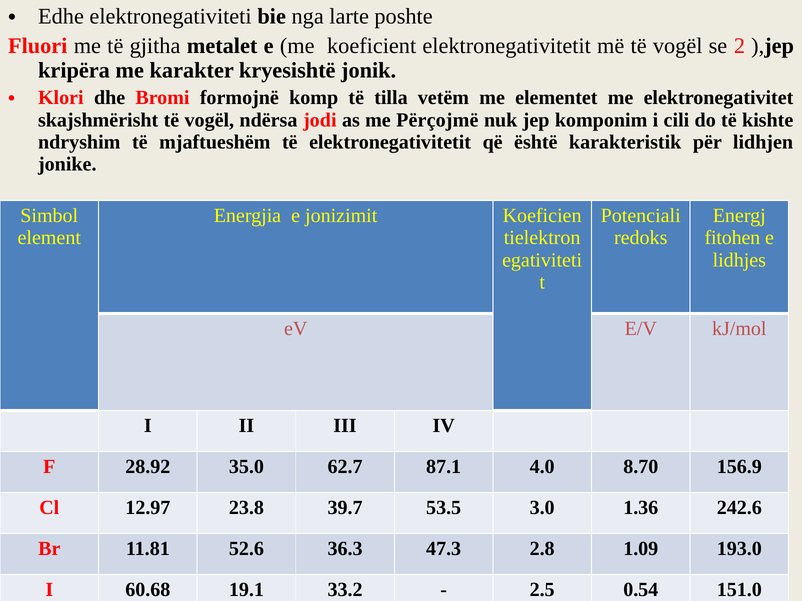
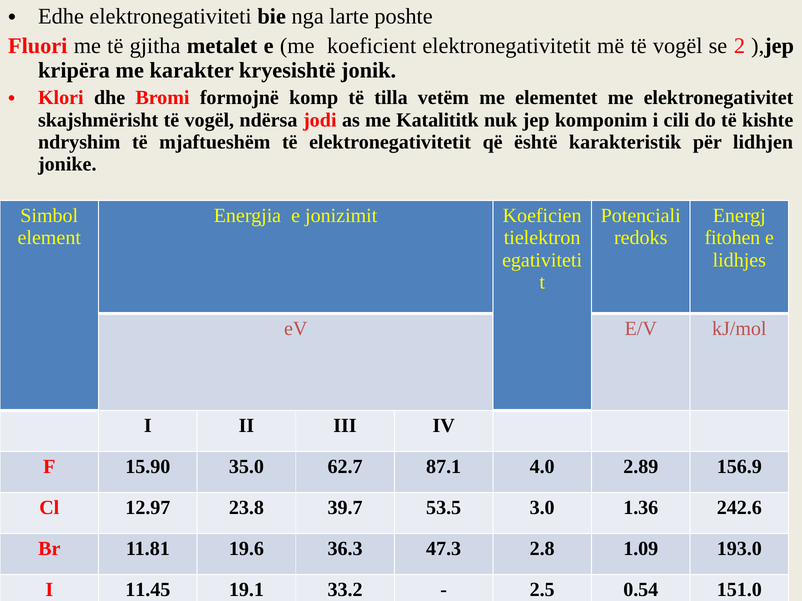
Përçojmë: Përçojmë -> Katalititk
28.92: 28.92 -> 15.90
8.70: 8.70 -> 2.89
52.6: 52.6 -> 19.6
60.68: 60.68 -> 11.45
